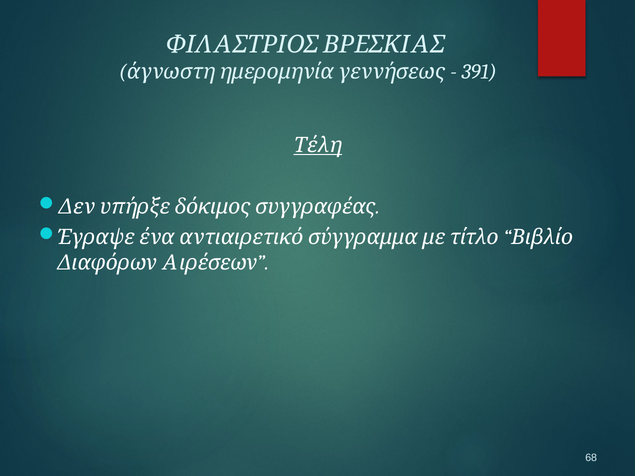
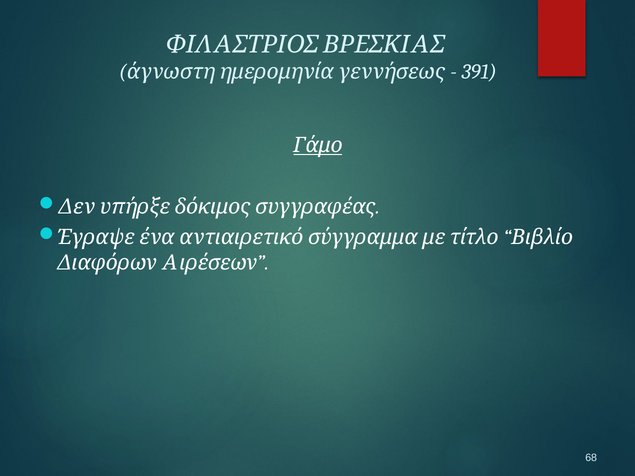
Τέλη: Τέλη -> Γάμο
